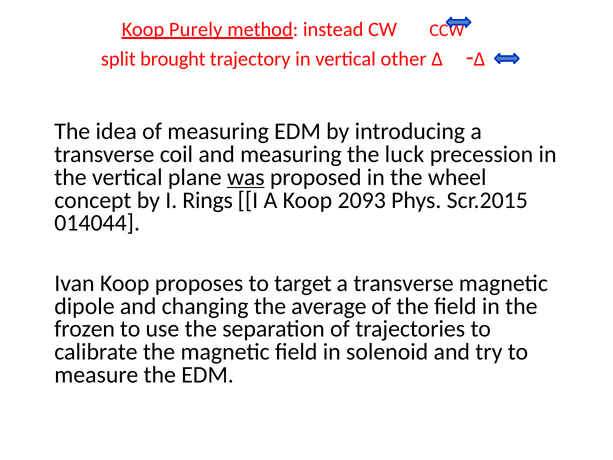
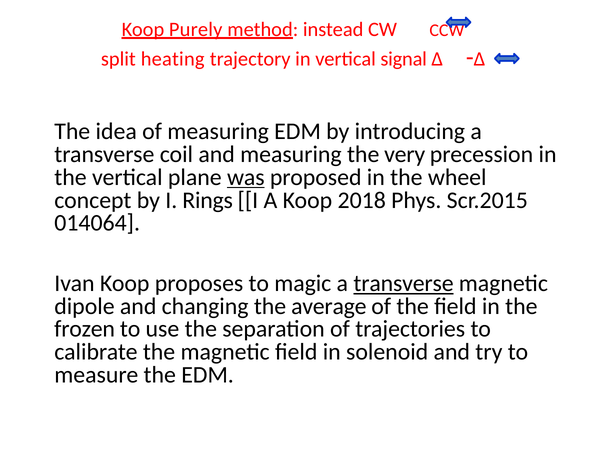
brought: brought -> heating
other: other -> signal
luck: luck -> very
2093: 2093 -> 2018
014044: 014044 -> 014064
target: target -> magic
transverse at (404, 283) underline: none -> present
